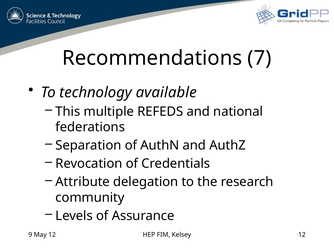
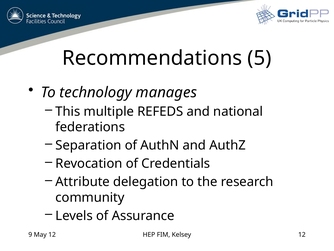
7: 7 -> 5
available: available -> manages
